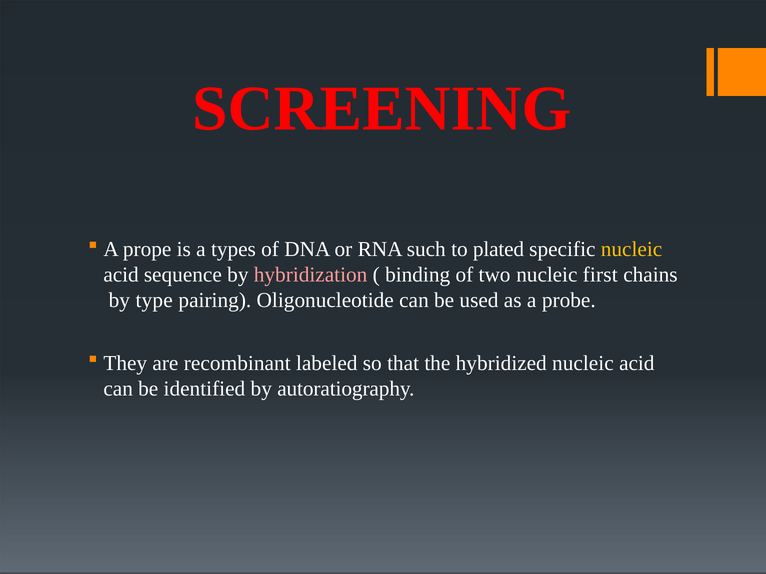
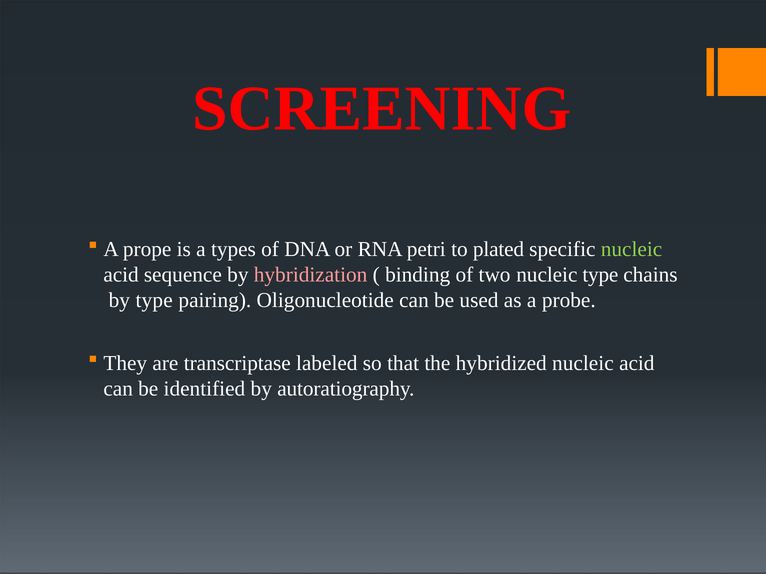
such: such -> petri
nucleic at (632, 249) colour: yellow -> light green
nucleic first: first -> type
recombinant: recombinant -> transcriptase
